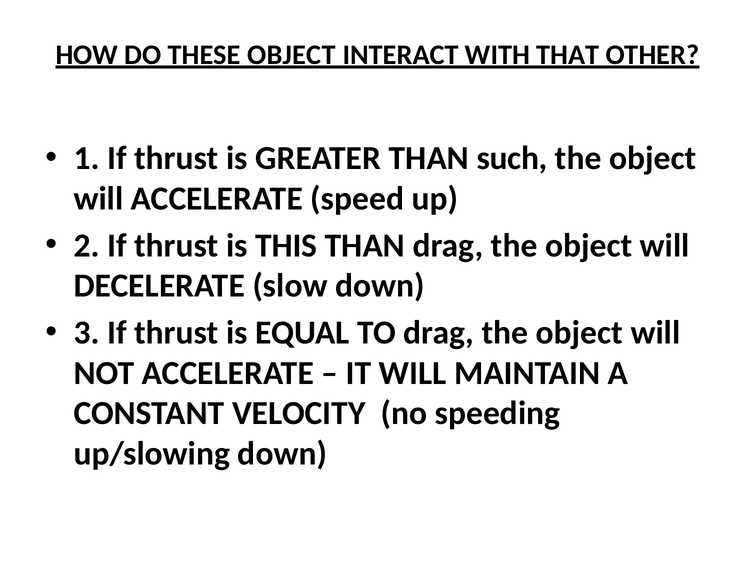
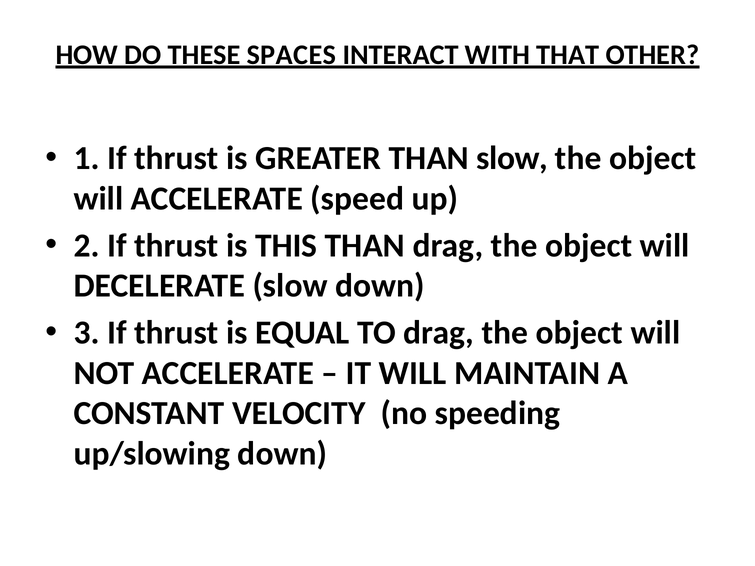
THESE OBJECT: OBJECT -> SPACES
THAN such: such -> slow
